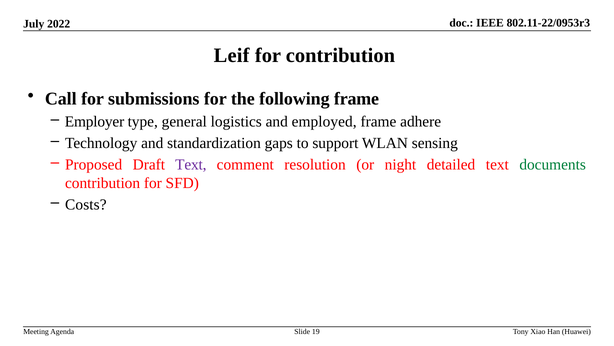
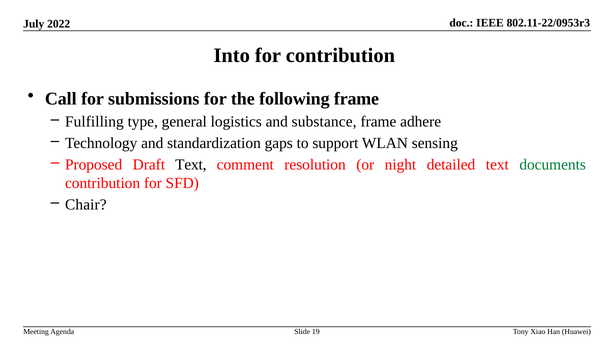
Leif: Leif -> Into
Employer: Employer -> Fulfilling
employed: employed -> substance
Text at (191, 165) colour: purple -> black
Costs: Costs -> Chair
